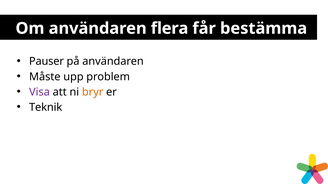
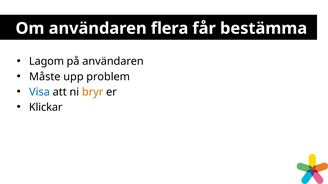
Pauser: Pauser -> Lagom
Visa colour: purple -> blue
Teknik: Teknik -> Klickar
